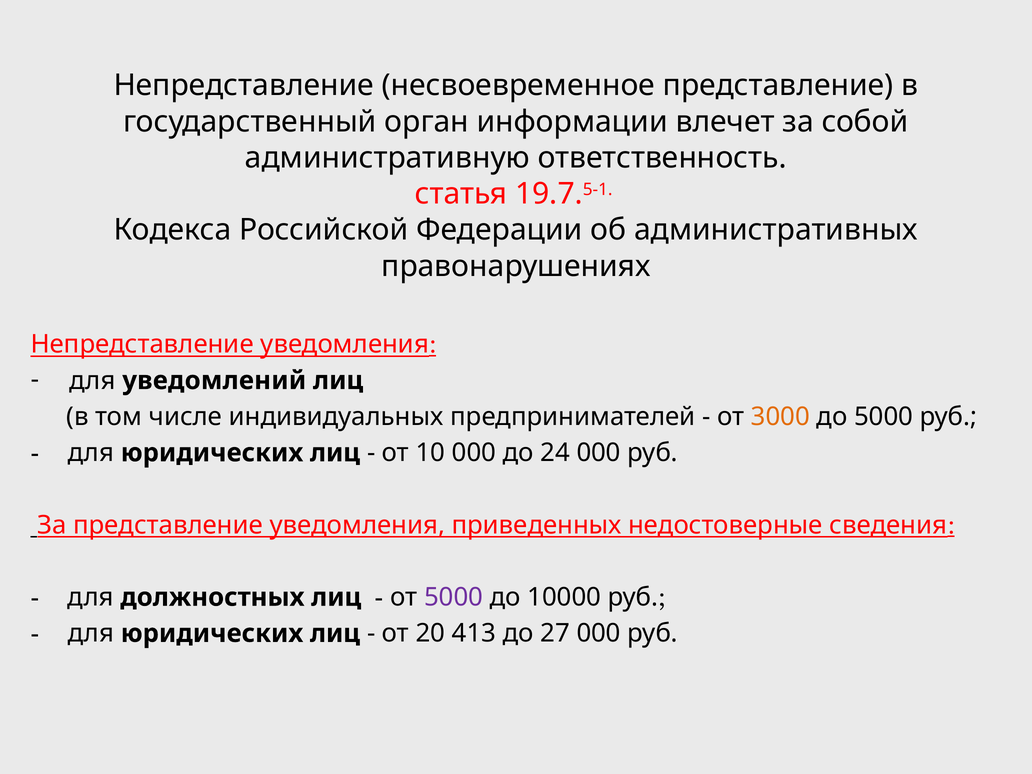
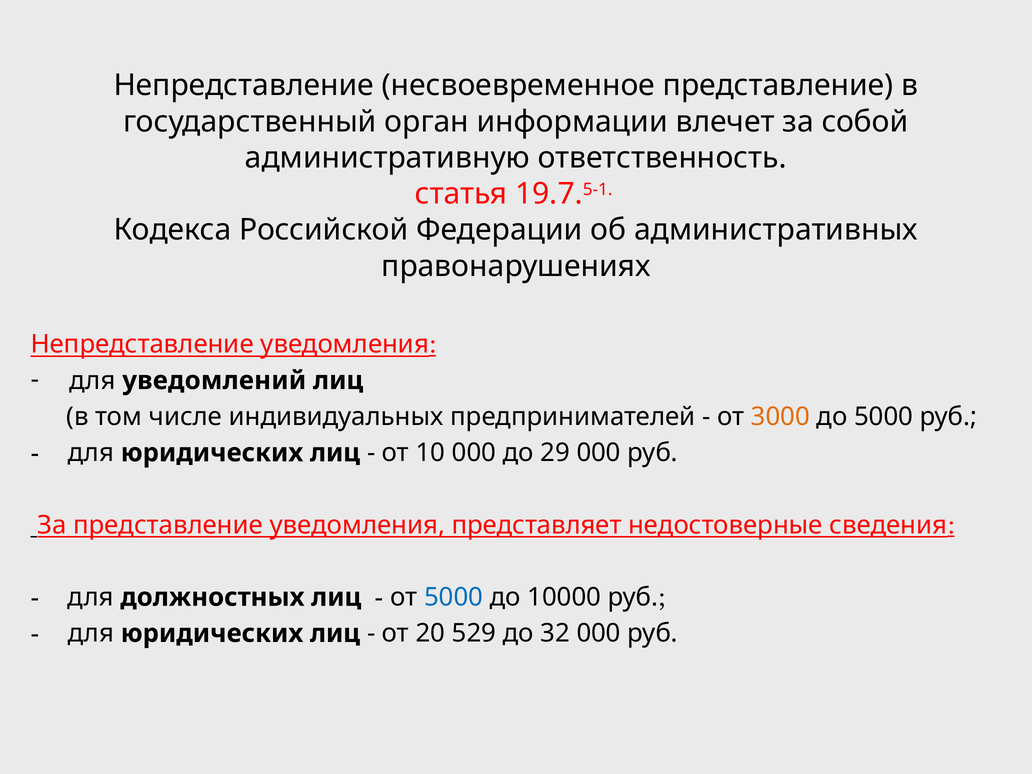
24: 24 -> 29
приведенных: приведенных -> представляет
5000 at (454, 597) colour: purple -> blue
413: 413 -> 529
27: 27 -> 32
